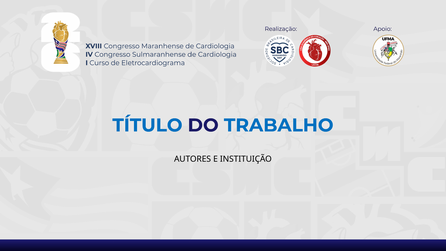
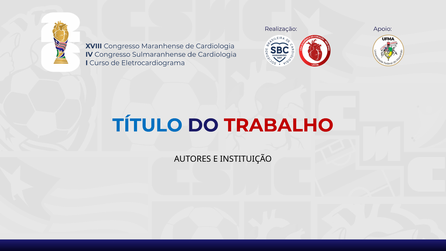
TRABALHO colour: blue -> red
